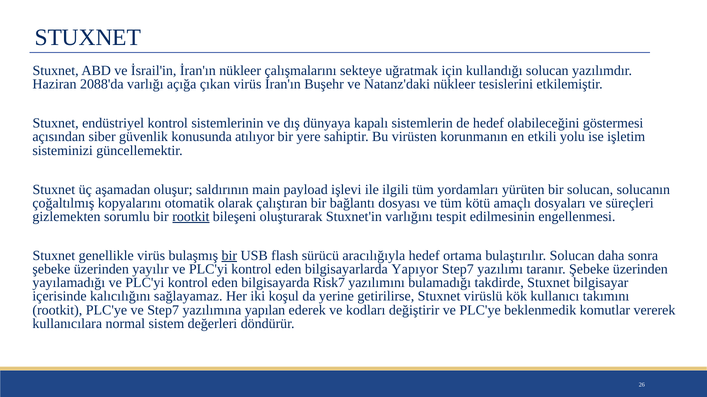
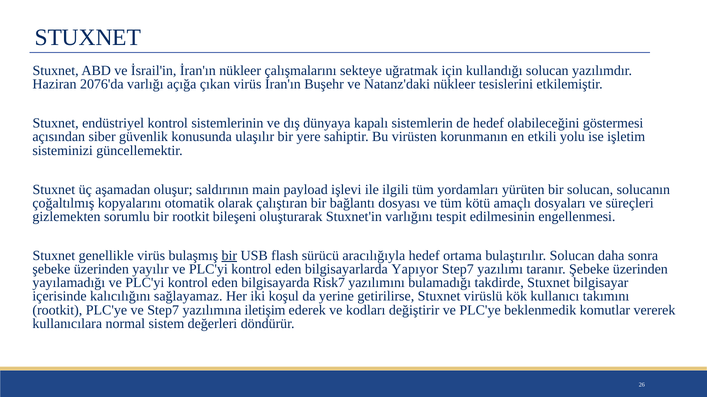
2088'da: 2088'da -> 2076'da
atılıyor: atılıyor -> ulaşılır
rootkit at (191, 217) underline: present -> none
yapılan: yapılan -> iletişim
